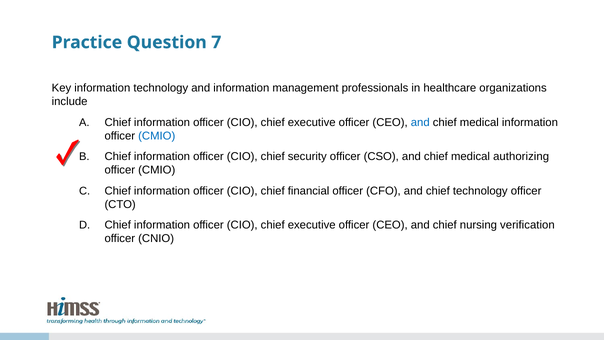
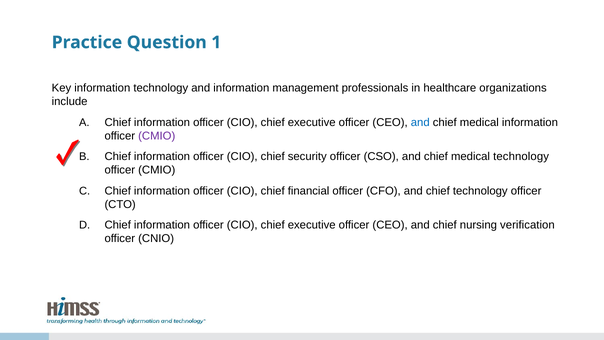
7: 7 -> 1
CMIO at (157, 136) colour: blue -> purple
medical authorizing: authorizing -> technology
